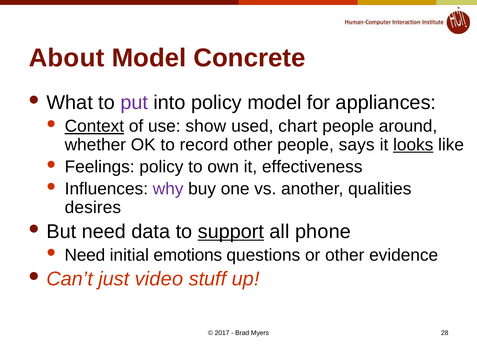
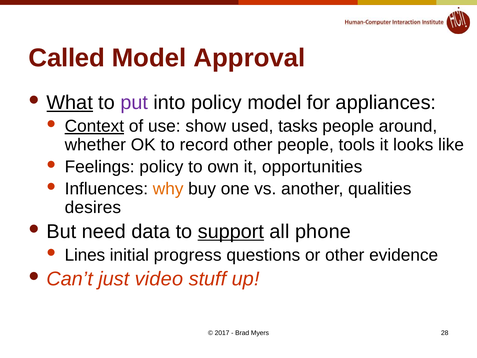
About: About -> Called
Concrete: Concrete -> Approval
What underline: none -> present
chart: chart -> tasks
says: says -> tools
looks underline: present -> none
effectiveness: effectiveness -> opportunities
why colour: purple -> orange
Need at (85, 255): Need -> Lines
emotions: emotions -> progress
